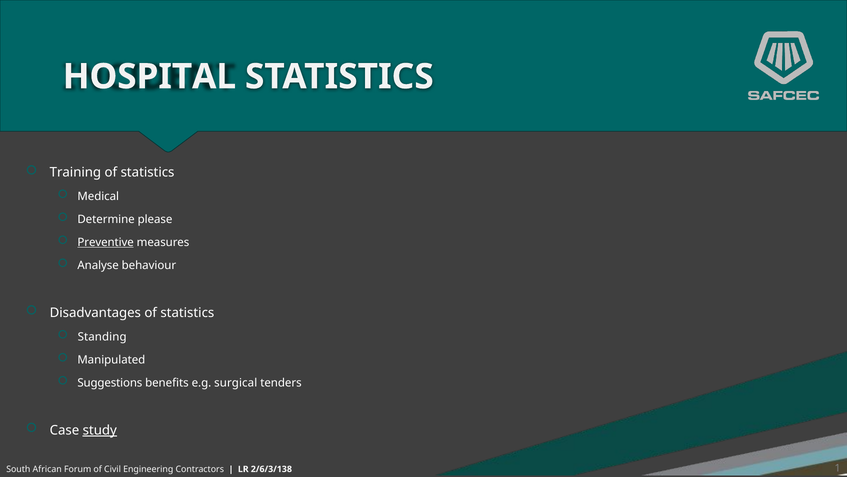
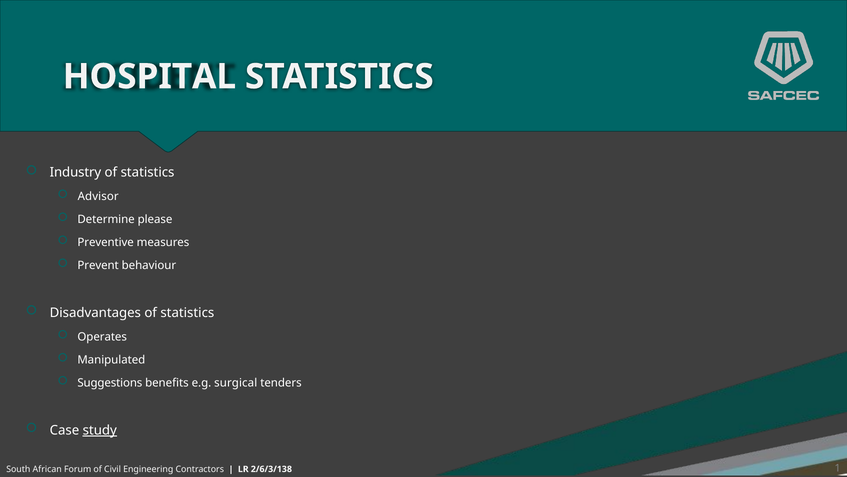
Training: Training -> Industry
Medical: Medical -> Advisor
Preventive underline: present -> none
Analyse: Analyse -> Prevent
Standing: Standing -> Operates
